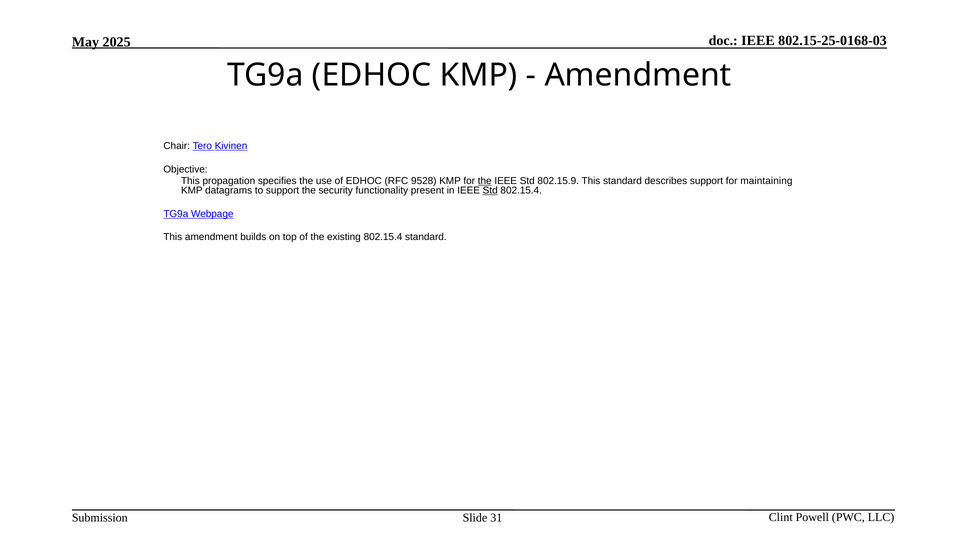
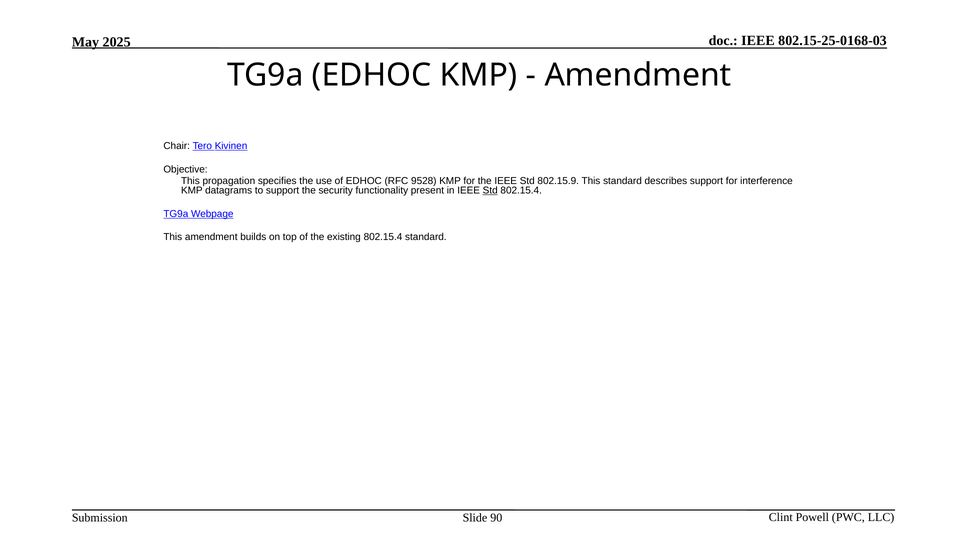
the at (485, 181) underline: present -> none
maintaining: maintaining -> interference
31: 31 -> 90
